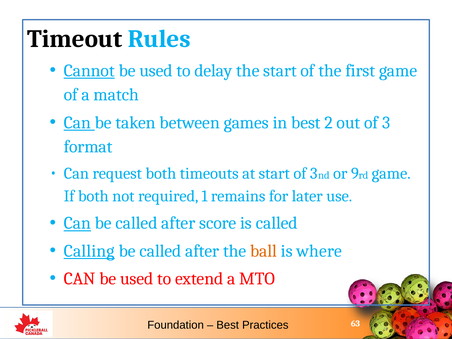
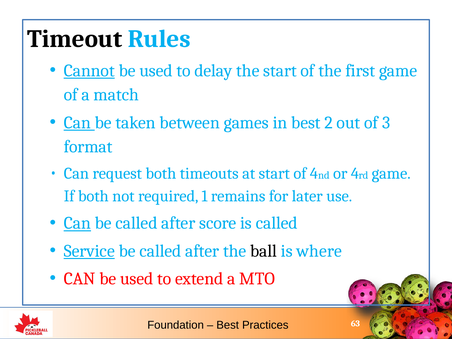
start of 3: 3 -> 4
or 9: 9 -> 4
Calling: Calling -> Service
ball colour: orange -> black
